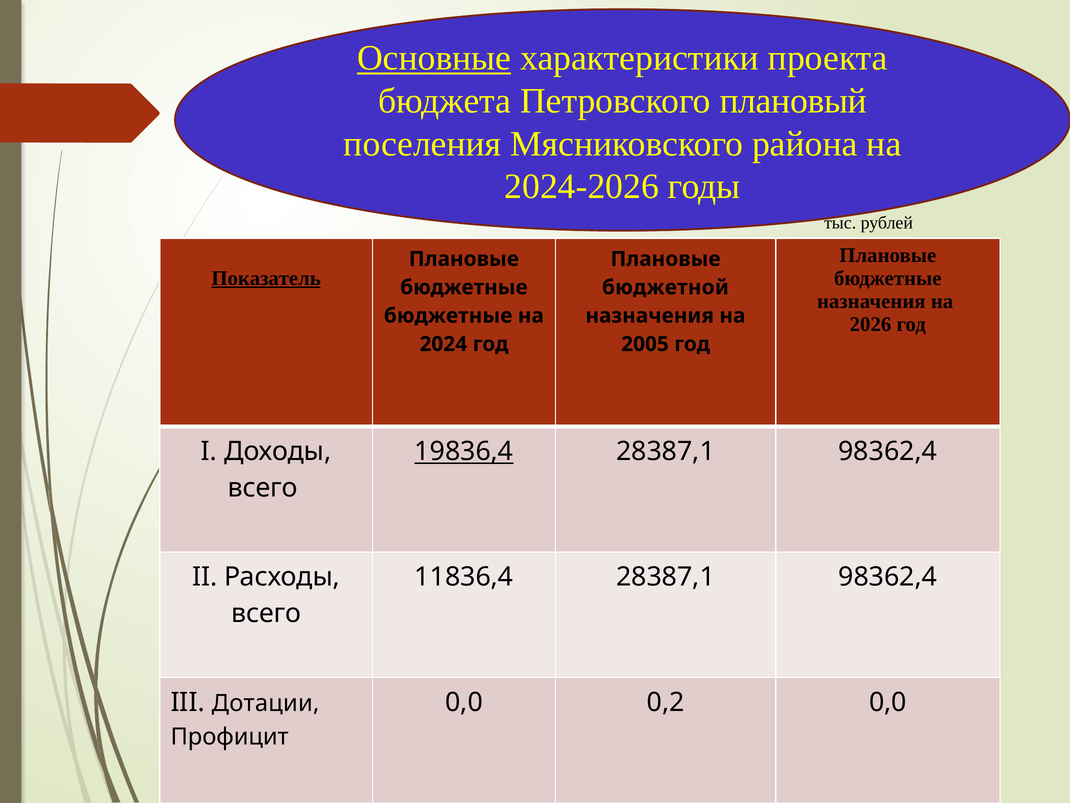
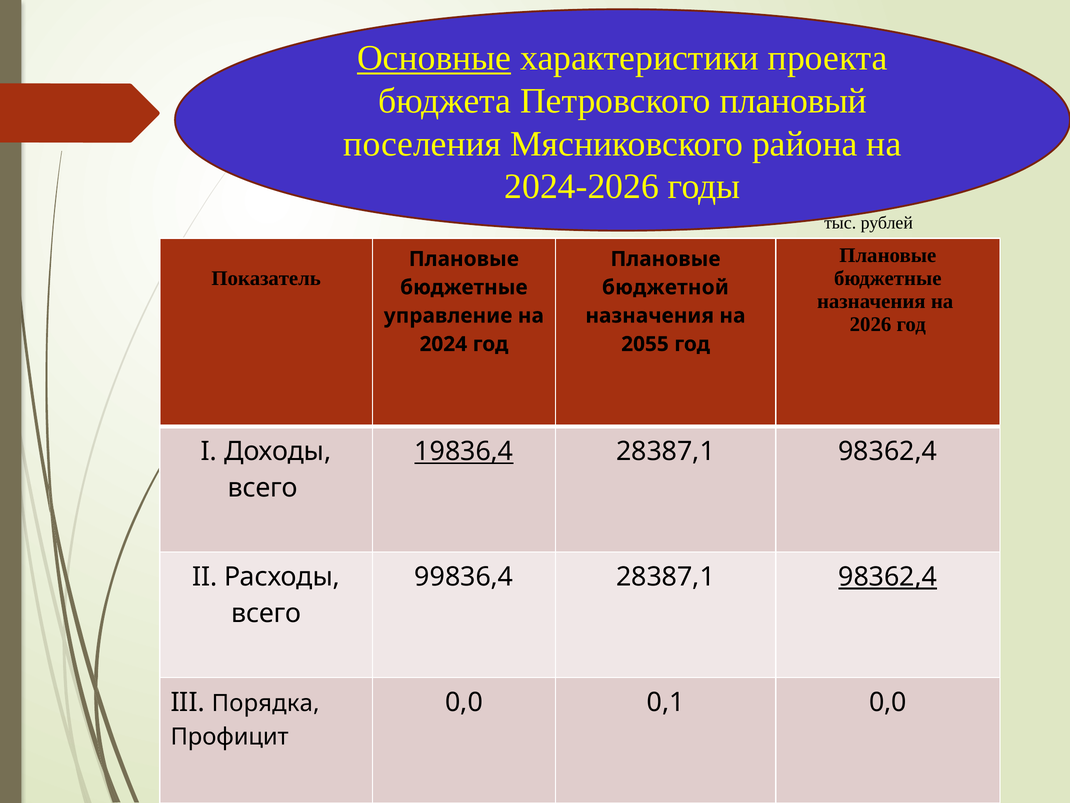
Показатель underline: present -> none
бюджетные at (448, 316): бюджетные -> управление
2005: 2005 -> 2055
11836,4: 11836,4 -> 99836,4
98362,4 at (888, 577) underline: none -> present
Дотации: Дотации -> Порядка
0,2: 0,2 -> 0,1
